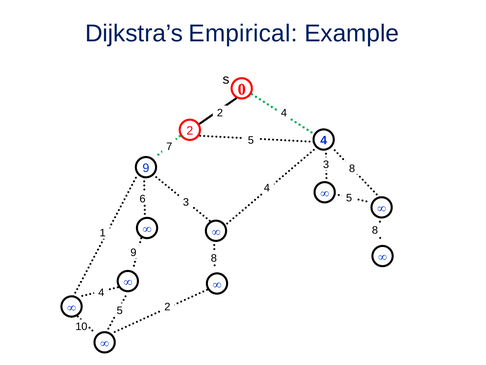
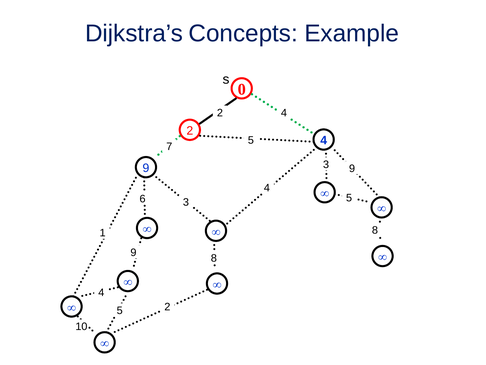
Empirical: Empirical -> Concepts
3 8: 8 -> 9
